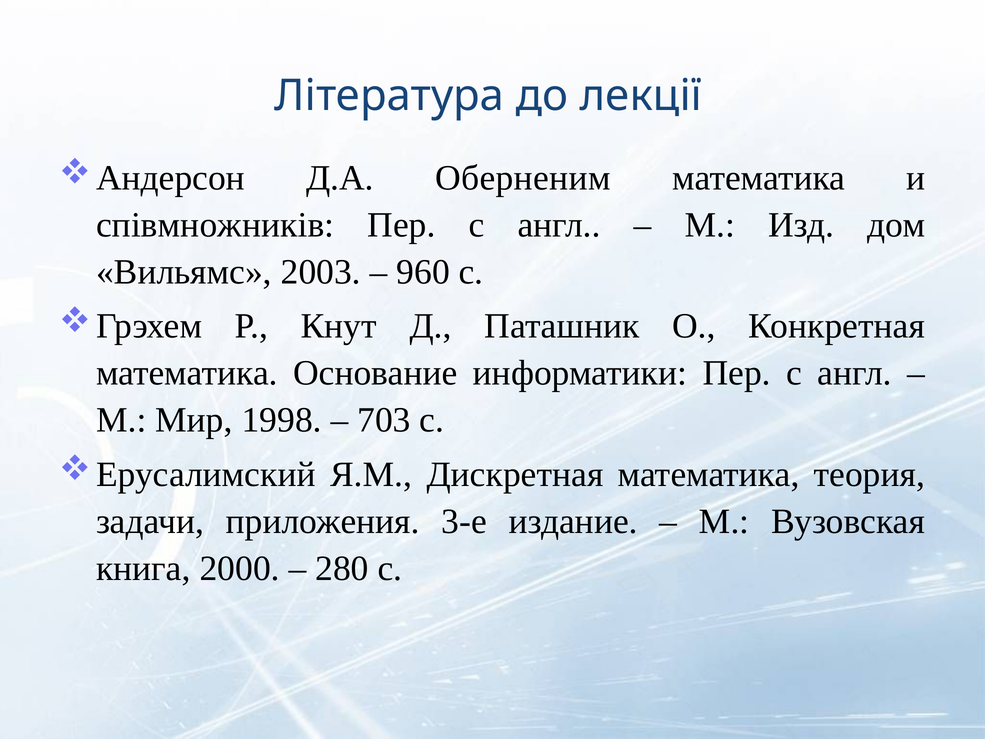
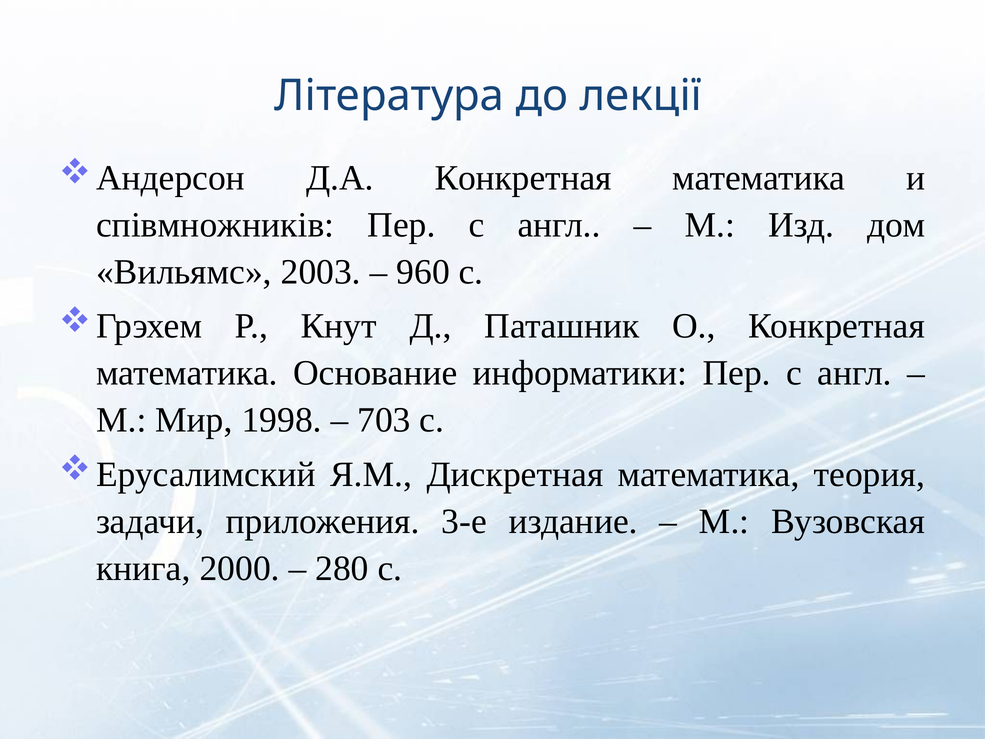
Д.А Оберненим: Оберненим -> Конкретная
